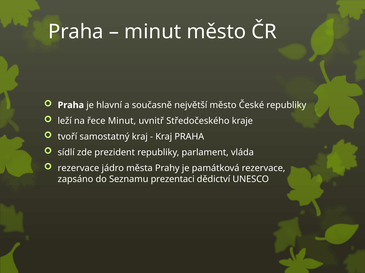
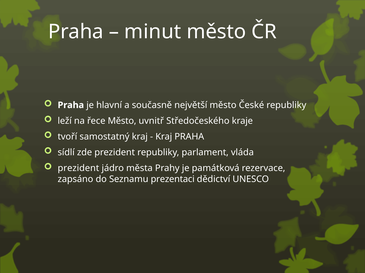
řece Minut: Minut -> Město
rezervace at (78, 169): rezervace -> prezident
